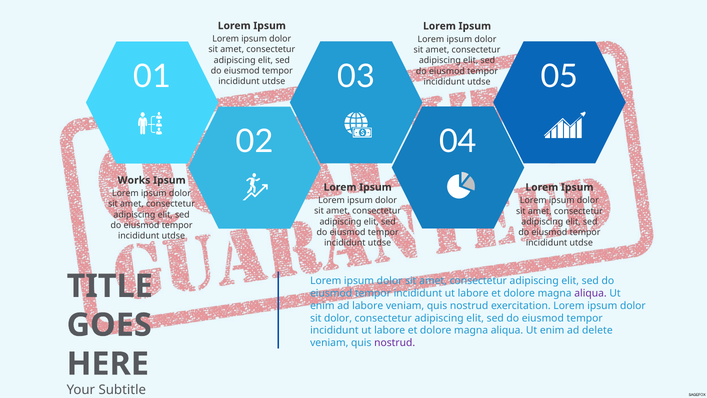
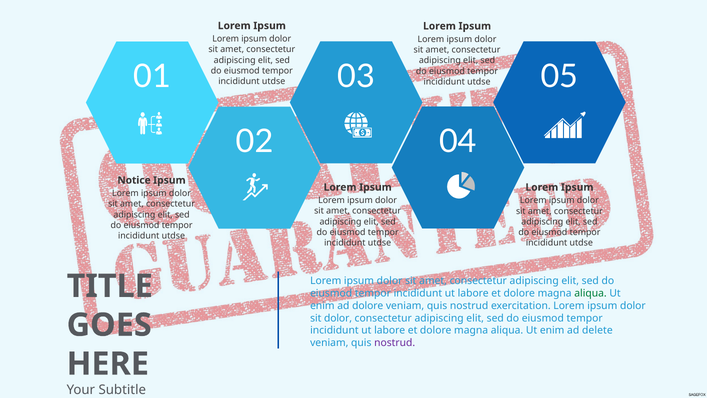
Works: Works -> Notice
aliqua at (591, 293) colour: purple -> green
ad labore: labore -> dolore
